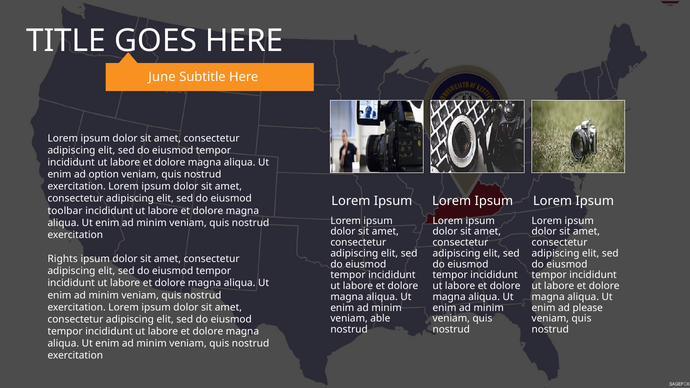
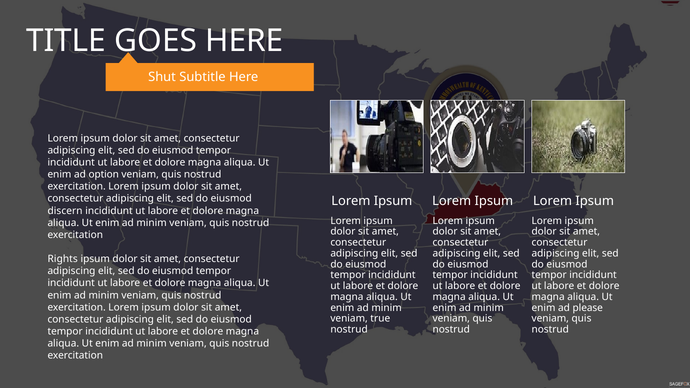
June: June -> Shut
toolbar: toolbar -> discern
able: able -> true
